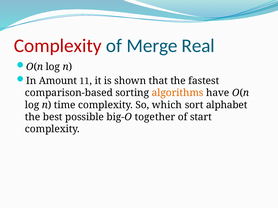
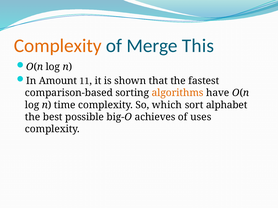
Complexity at (58, 46) colour: red -> orange
Real: Real -> This
together: together -> achieves
start: start -> uses
